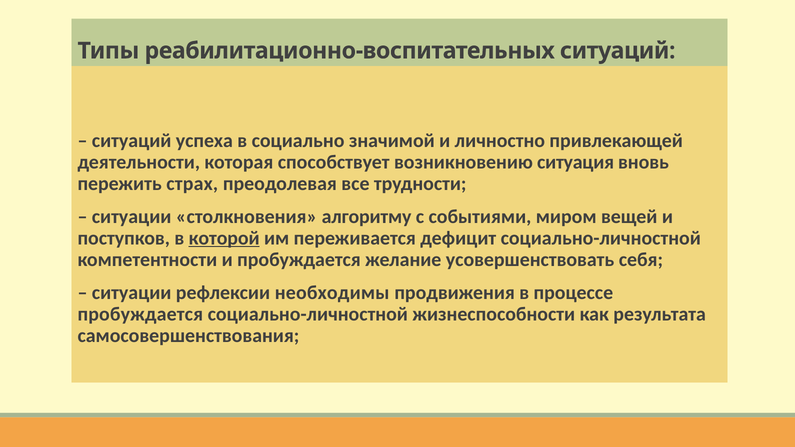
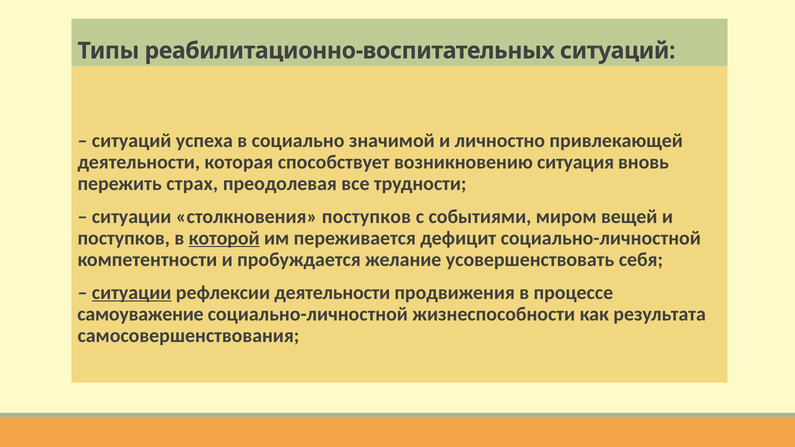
столкновения алгоритму: алгоритму -> поступков
ситуации at (132, 293) underline: none -> present
рефлексии необходимы: необходимы -> деятельности
пробуждается at (140, 314): пробуждается -> самоуважение
